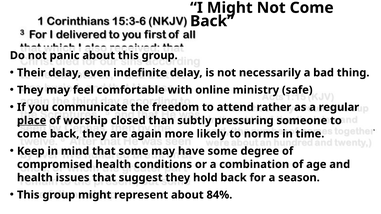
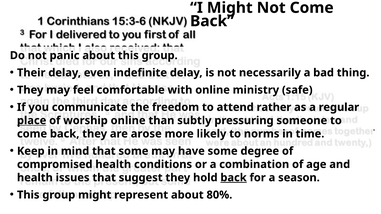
worship closed: closed -> online
again: again -> arose
back at (234, 178) underline: none -> present
84%: 84% -> 80%
